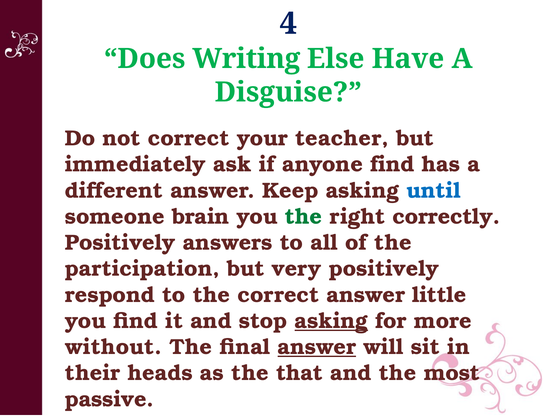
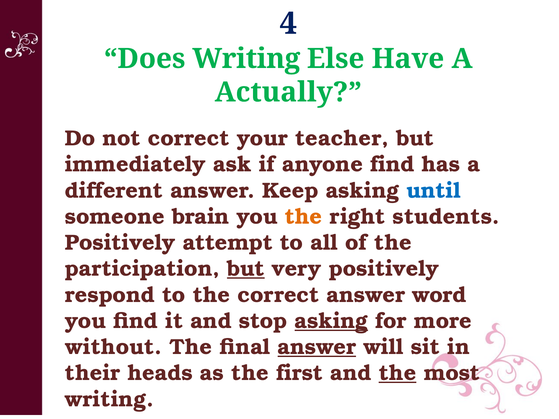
Disguise: Disguise -> Actually
the at (304, 217) colour: green -> orange
correctly: correctly -> students
answers: answers -> attempt
but at (246, 269) underline: none -> present
little: little -> word
that: that -> first
the at (398, 373) underline: none -> present
passive at (109, 399): passive -> writing
